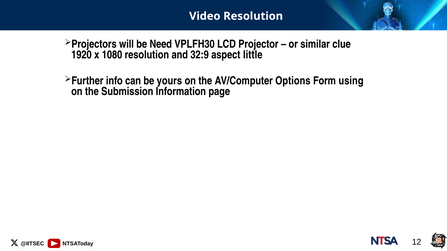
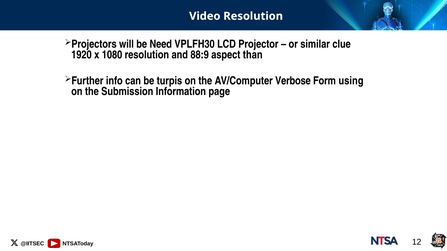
32:9: 32:9 -> 88:9
little: little -> than
yours: yours -> turpis
Options: Options -> Verbose
